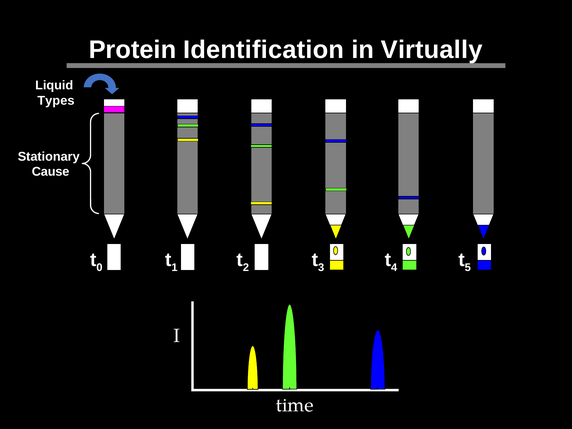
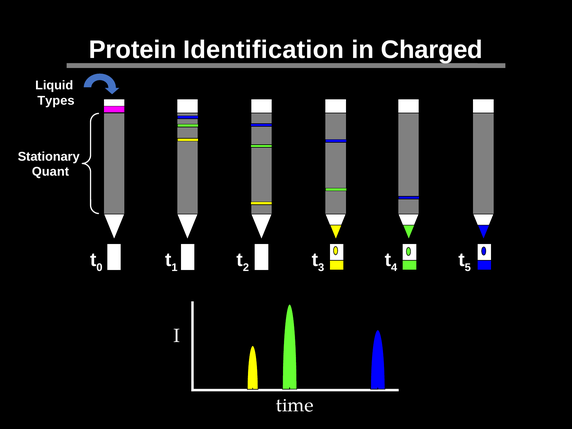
Virtually: Virtually -> Charged
Cause: Cause -> Quant
